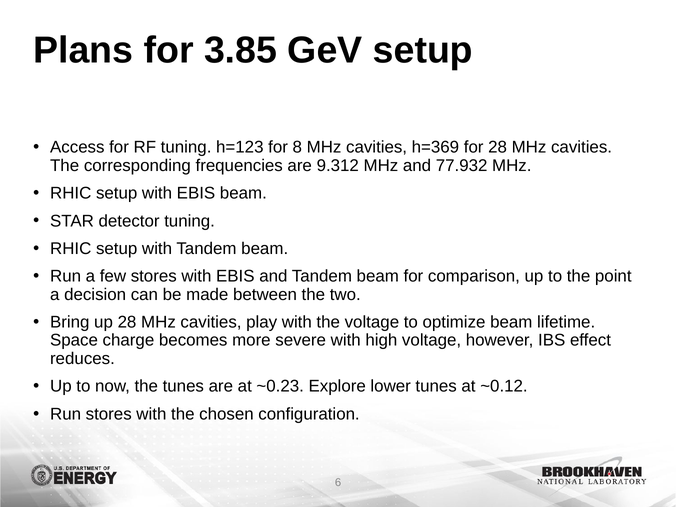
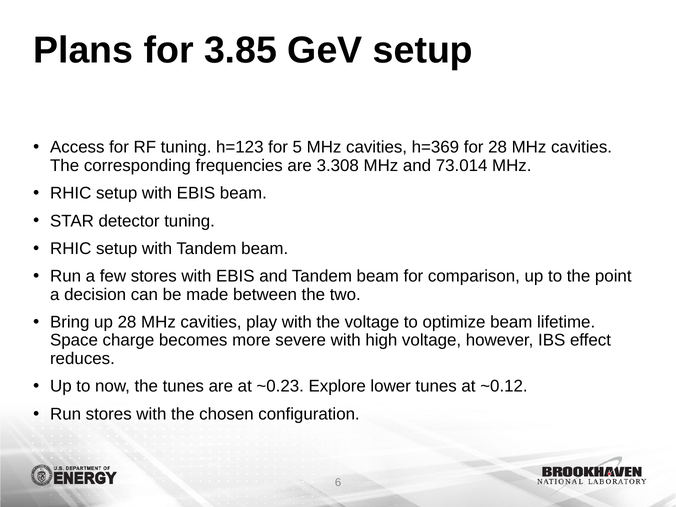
8: 8 -> 5
9.312: 9.312 -> 3.308
77.932: 77.932 -> 73.014
